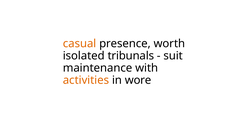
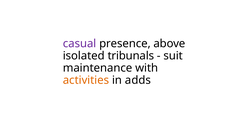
casual colour: orange -> purple
worth: worth -> above
wore: wore -> adds
